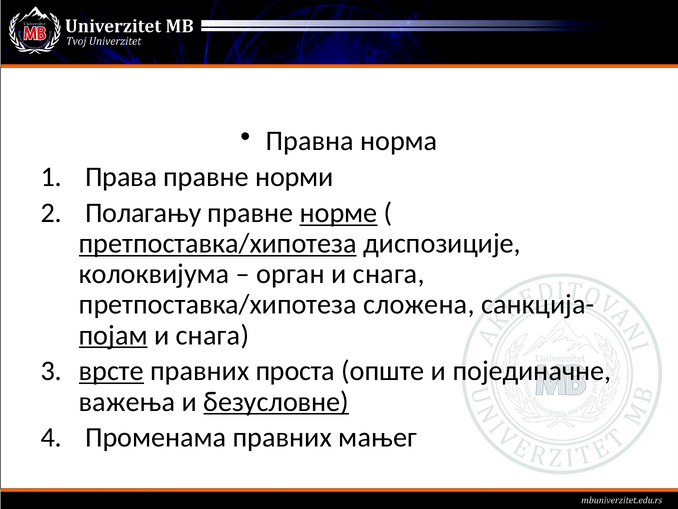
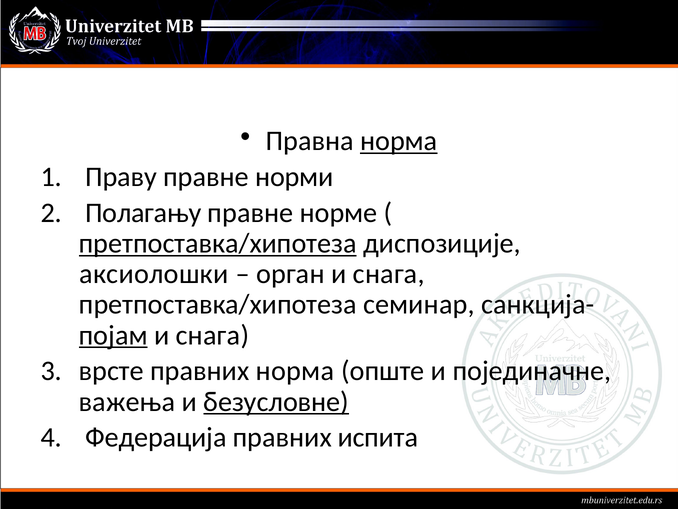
норма at (399, 141) underline: none -> present
Права: Права -> Праву
норме underline: present -> none
колоквијума: колоквијума -> аксиолошки
сложена: сложена -> семинар
врсте underline: present -> none
правних проста: проста -> норма
Променама: Променама -> Федерација
мањег: мањег -> испита
